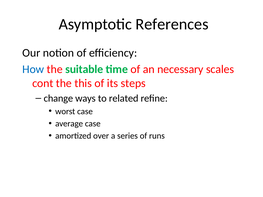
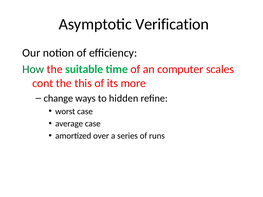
References: References -> Verification
How colour: blue -> green
necessary: necessary -> computer
steps: steps -> more
related: related -> hidden
